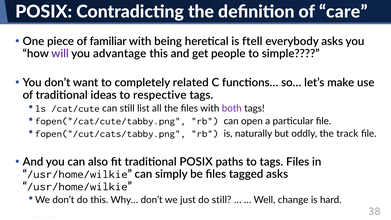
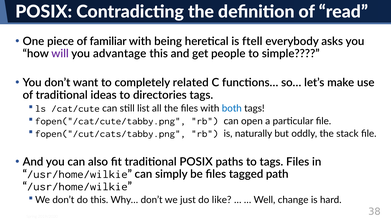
care: care -> read
respective: respective -> directories
both colour: purple -> blue
track: track -> stack
tagged asks: asks -> path
do still: still -> like
